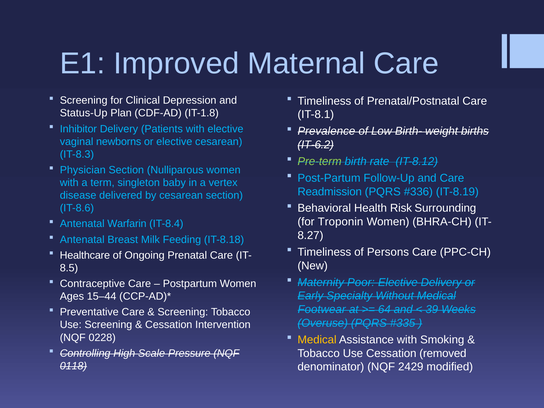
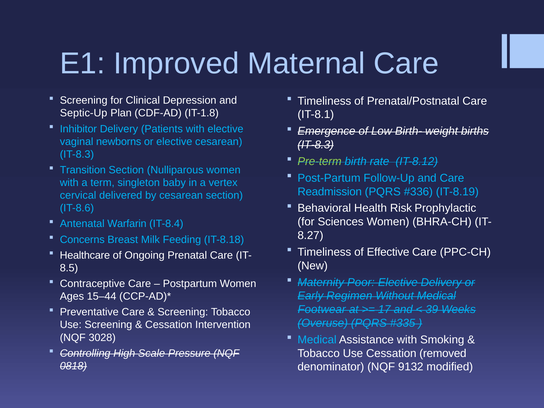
Status-Up: Status-Up -> Septic-Up
Prevalence: Prevalence -> Emergence
IT-6.2 at (316, 145): IT-6.2 -> IT-8.3
Physician: Physician -> Transition
disease: disease -> cervical
Surrounding: Surrounding -> Prophylactic
Troponin: Troponin -> Sciences
Antenatal at (82, 240): Antenatal -> Concerns
Persons: Persons -> Effective
Specialty: Specialty -> Regimen
64: 64 -> 17
0228: 0228 -> 3028
Medical at (317, 340) colour: yellow -> light blue
0118: 0118 -> 0818
2429: 2429 -> 9132
